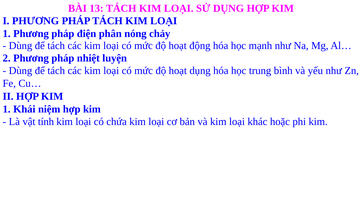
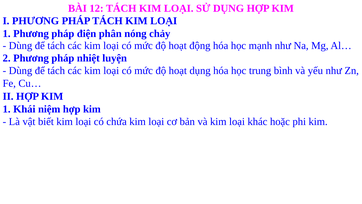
13: 13 -> 12
tính: tính -> biết
